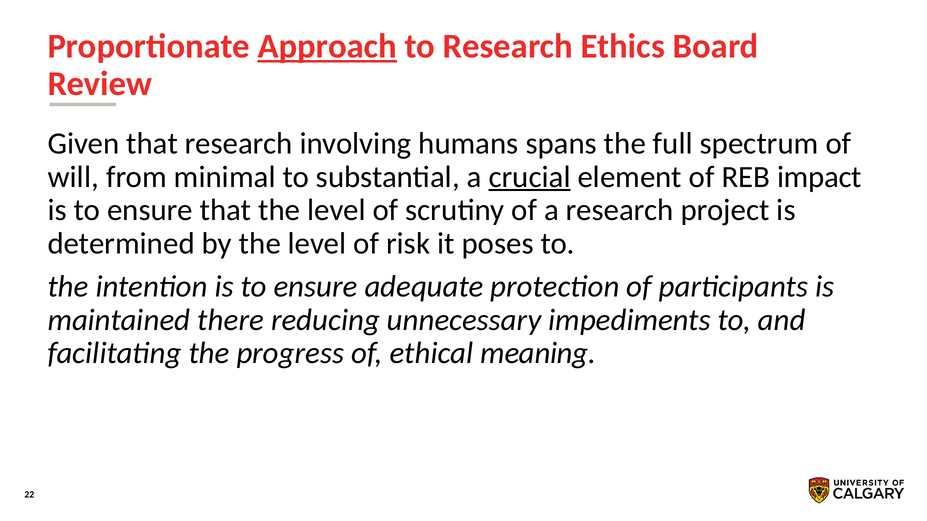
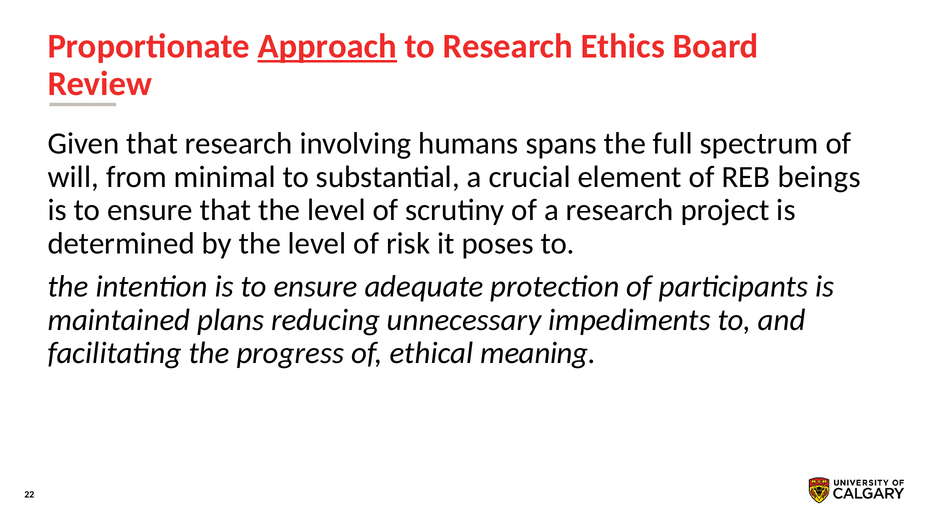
crucial underline: present -> none
impact: impact -> beings
there: there -> plans
